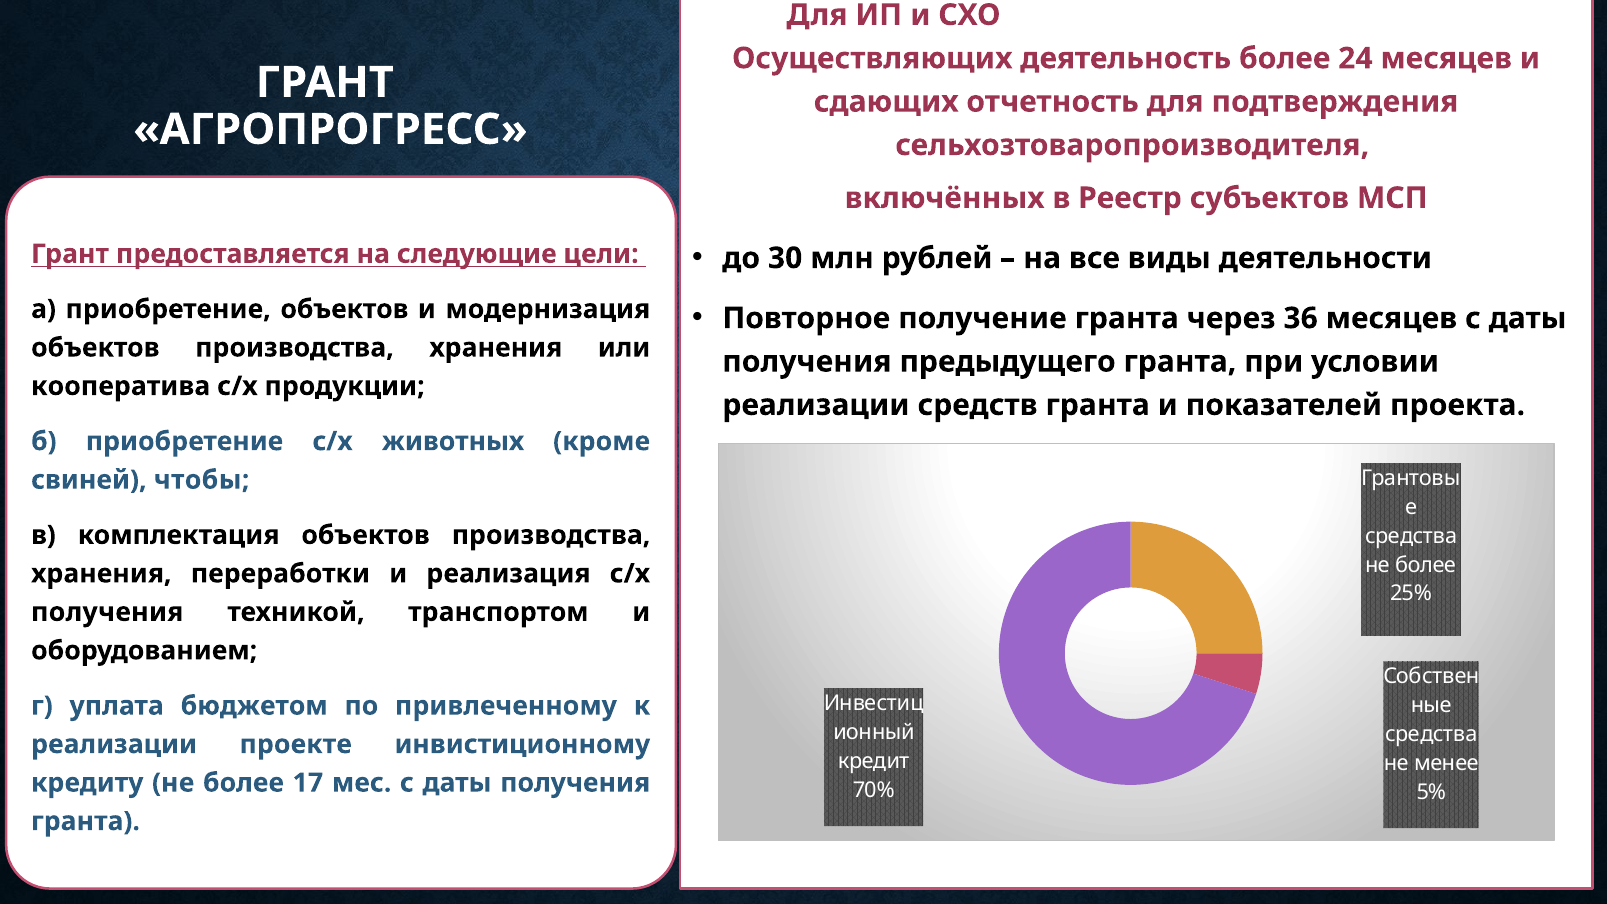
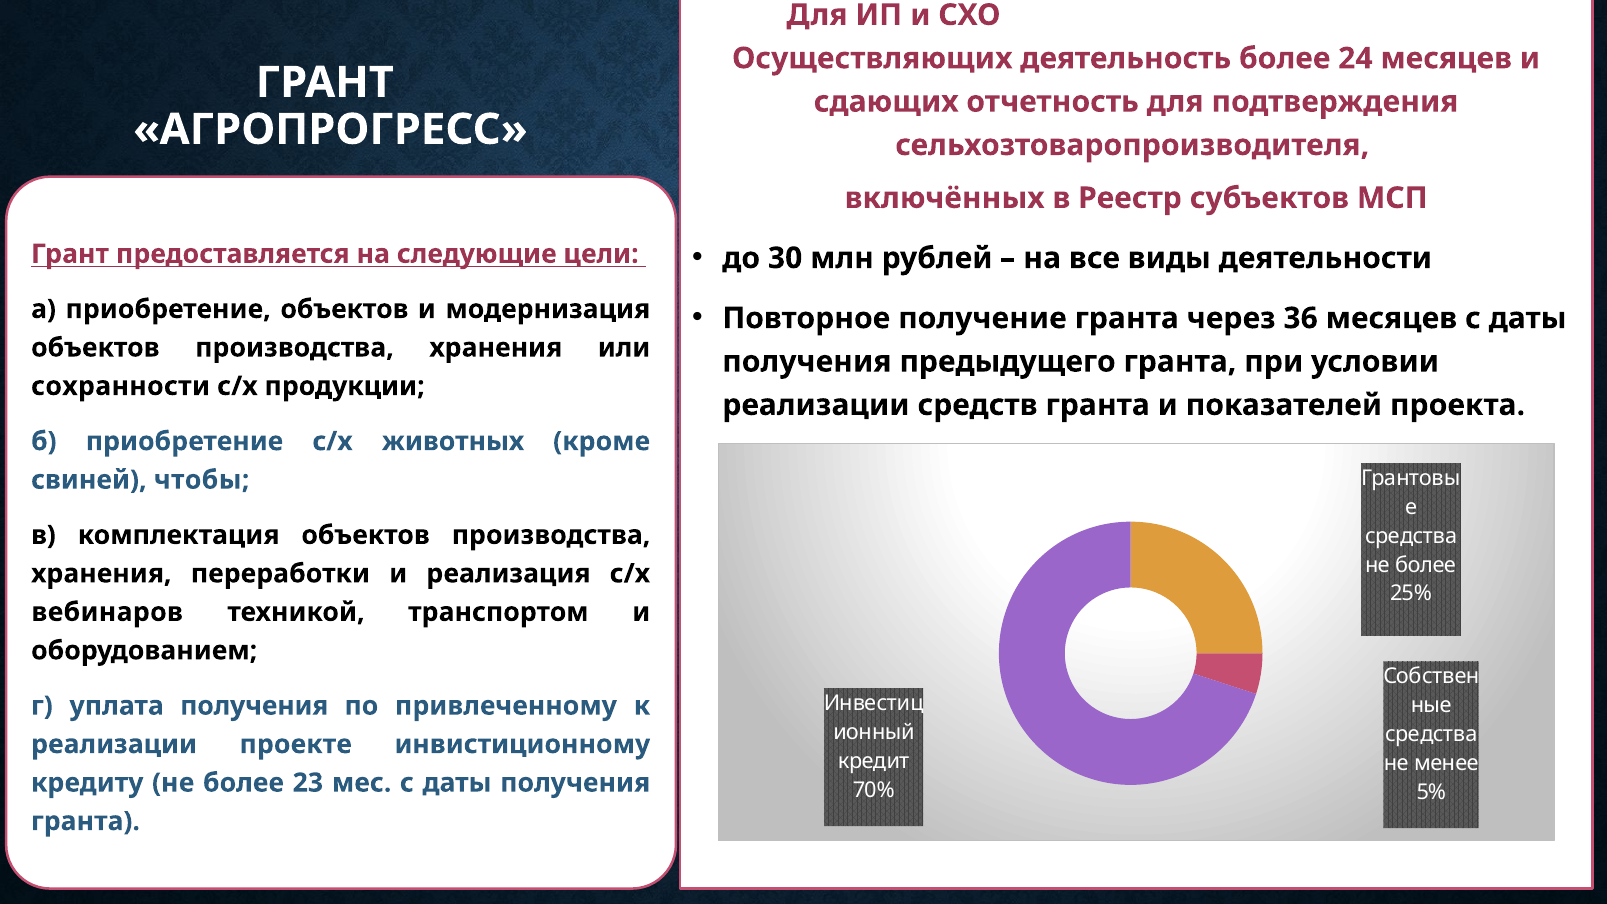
кооператива: кооператива -> сохранности
получения at (107, 612): получения -> вебинаров
уплата бюджетом: бюджетом -> получения
17: 17 -> 23
